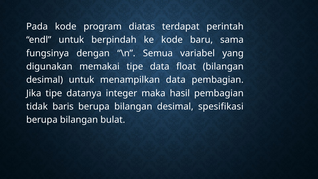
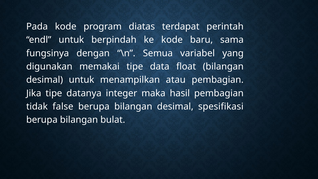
menampilkan data: data -> atau
baris: baris -> false
